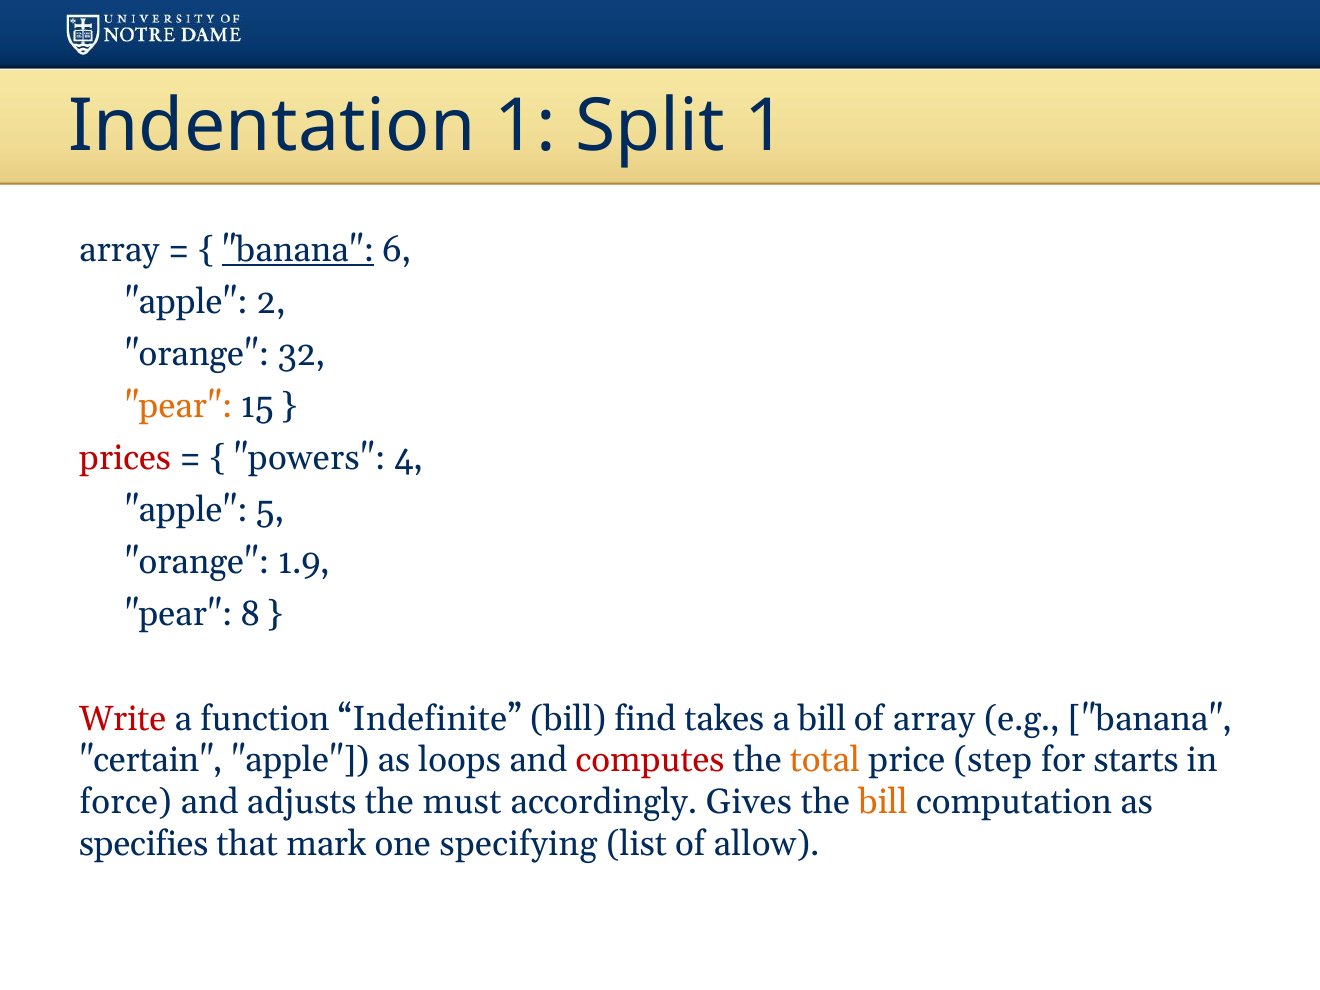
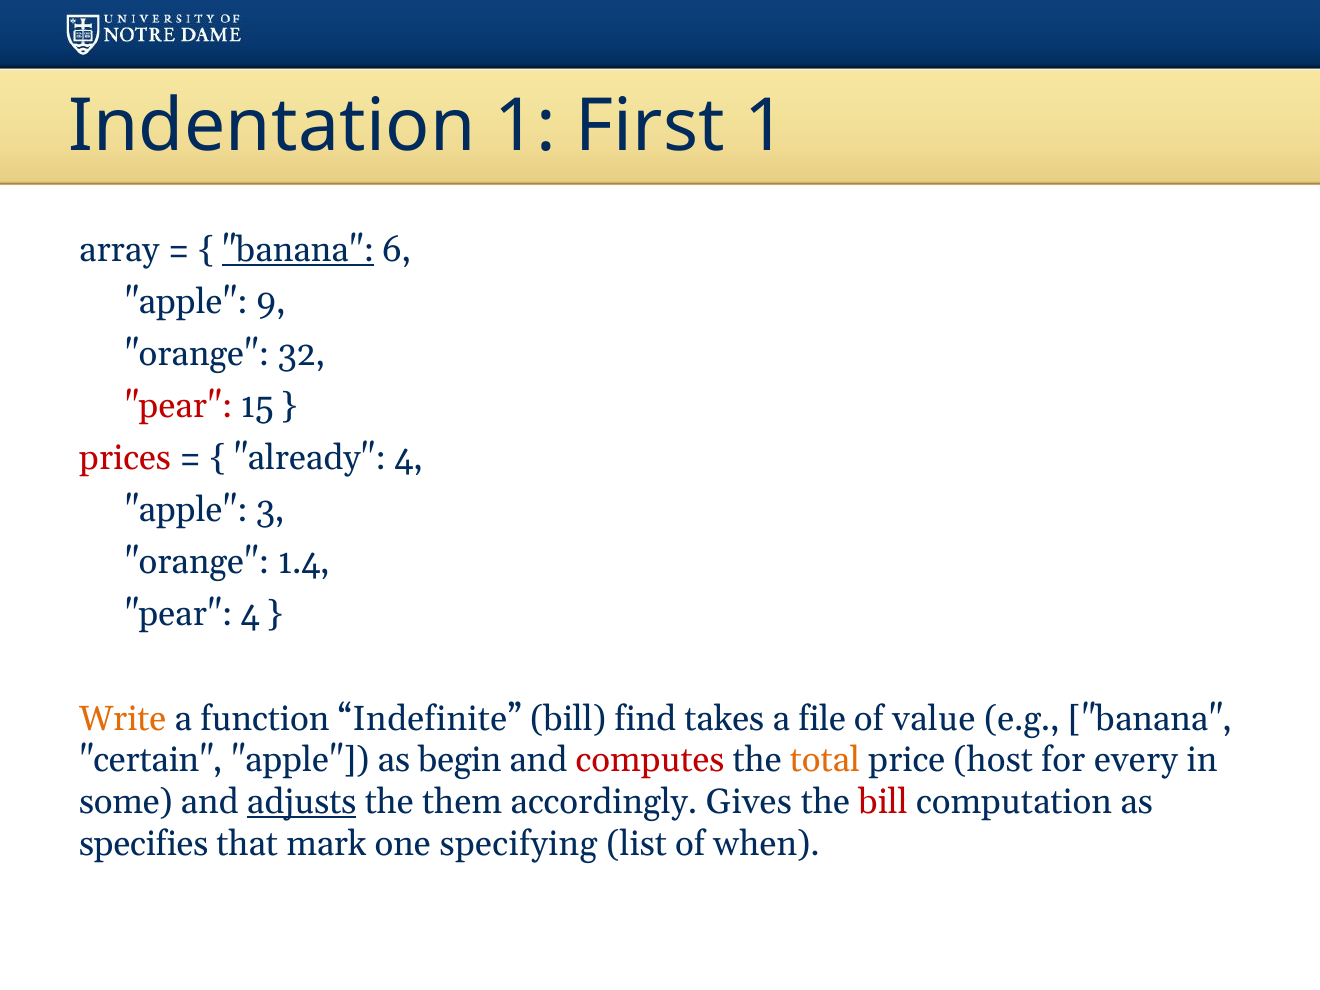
Split: Split -> First
2: 2 -> 9
pear at (178, 406) colour: orange -> red
powers: powers -> already
5: 5 -> 3
1.9: 1.9 -> 1.4
pear 8: 8 -> 4
Write colour: red -> orange
a bill: bill -> file
of array: array -> value
loops: loops -> begin
step: step -> host
starts: starts -> every
force: force -> some
adjusts underline: none -> present
must: must -> them
bill at (883, 802) colour: orange -> red
allow: allow -> when
